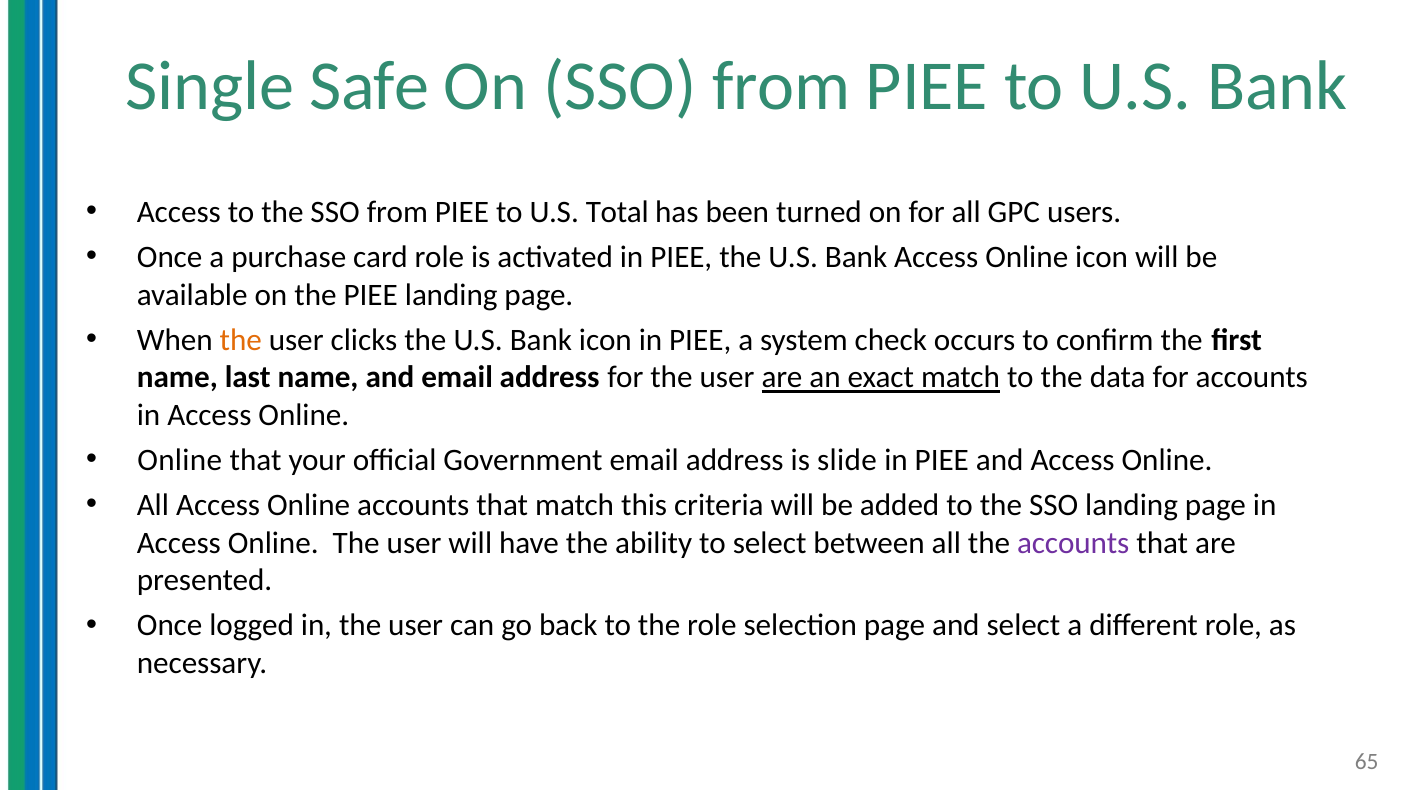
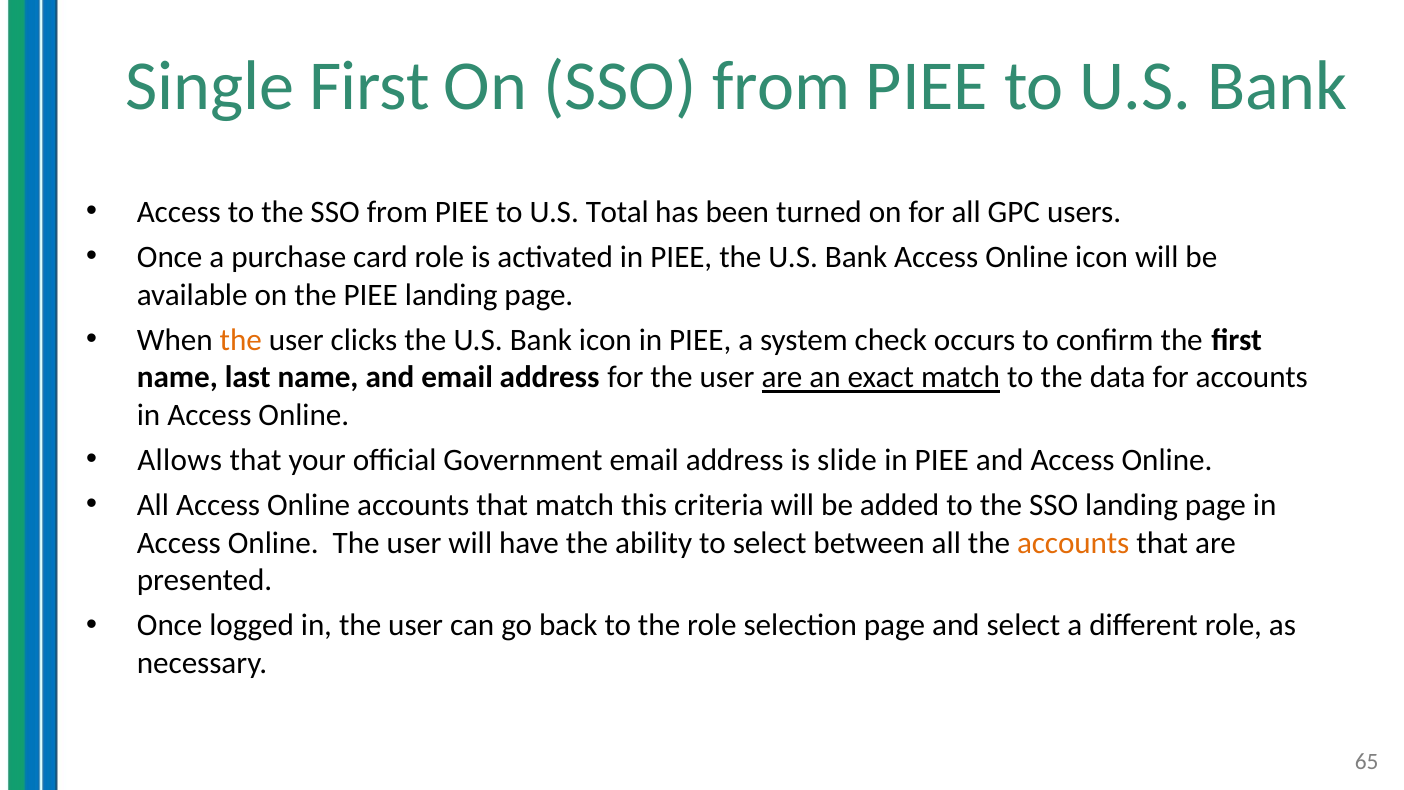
Single Safe: Safe -> First
Online at (180, 460): Online -> Allows
accounts at (1073, 543) colour: purple -> orange
